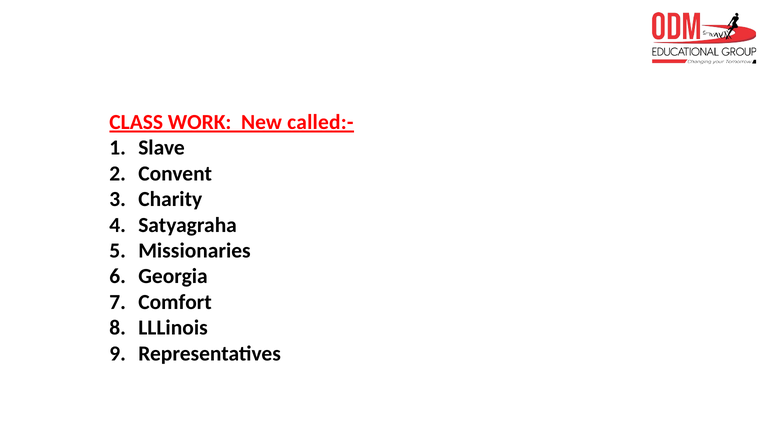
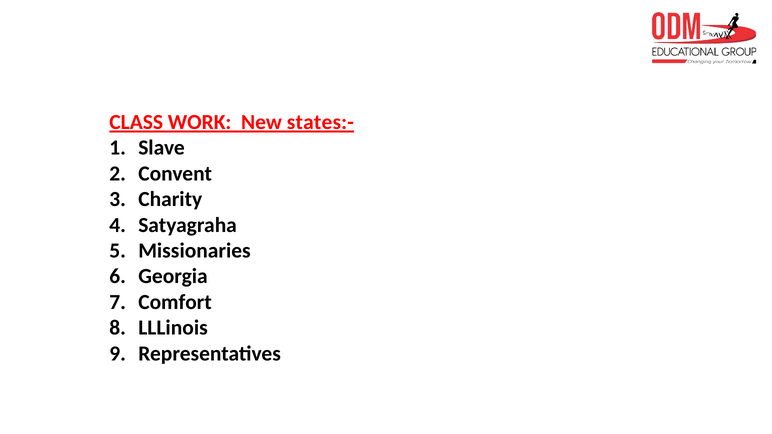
called:-: called:- -> states:-
